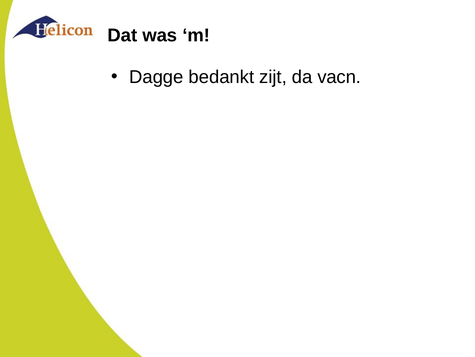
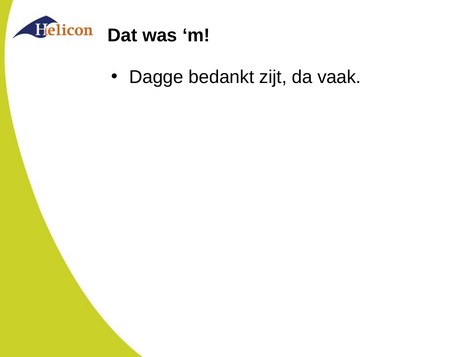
vacn: vacn -> vaak
